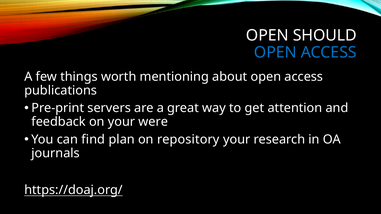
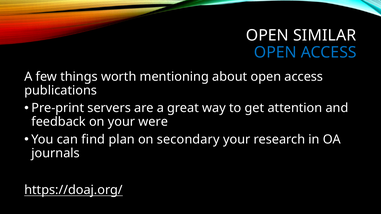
SHOULD: SHOULD -> SIMILAR
repository: repository -> secondary
